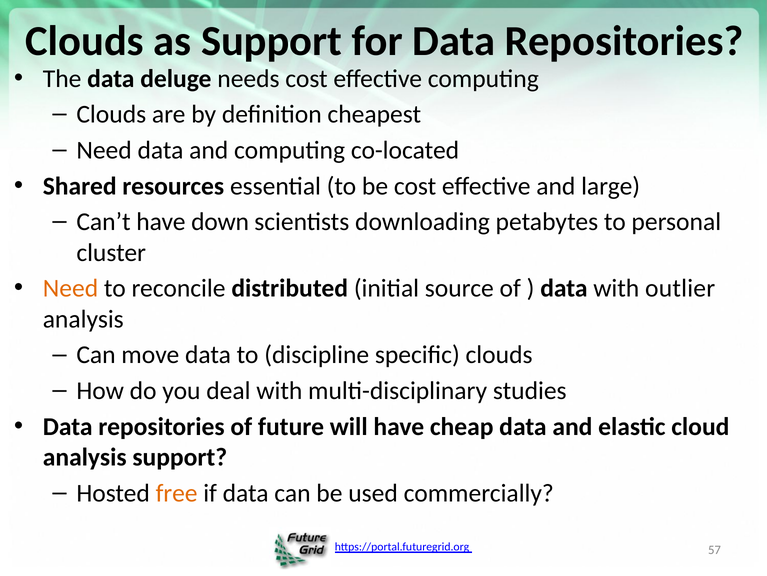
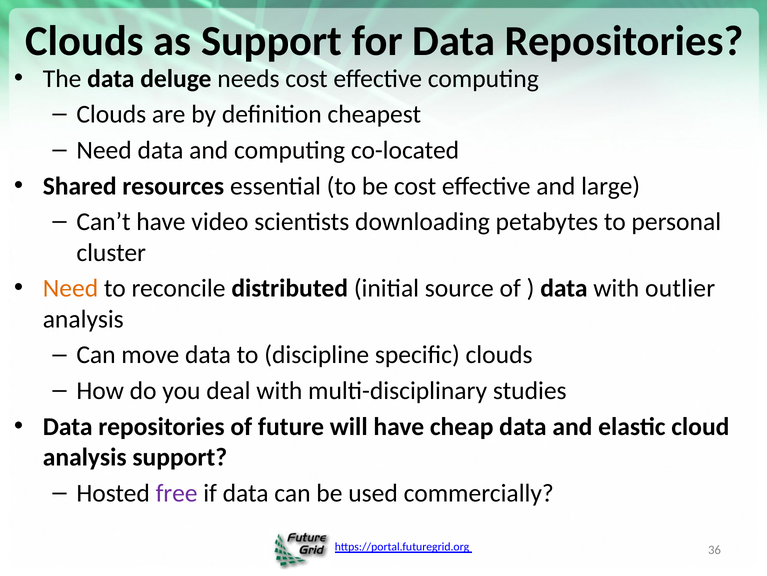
down: down -> video
free colour: orange -> purple
57: 57 -> 36
